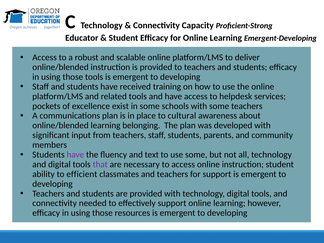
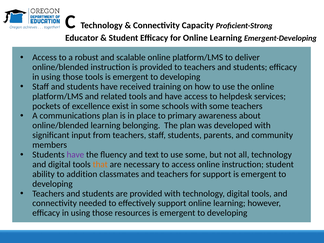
cultural: cultural -> primary
that colour: purple -> orange
efficient: efficient -> addition
